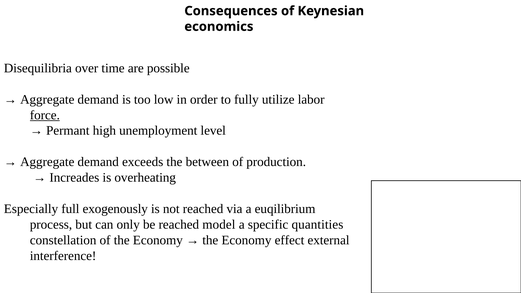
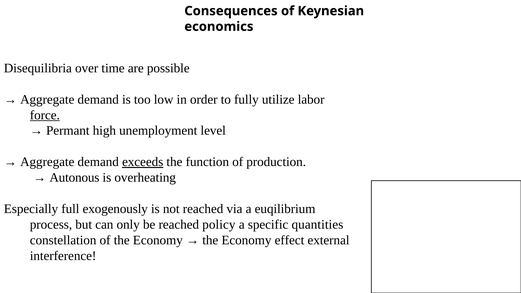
exceeds underline: none -> present
between: between -> function
Increades: Increades -> Autonous
model: model -> policy
